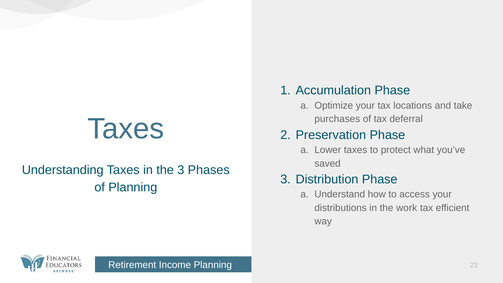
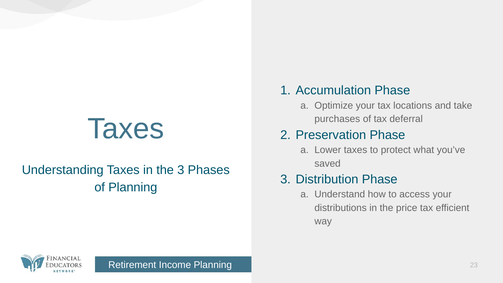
work: work -> price
